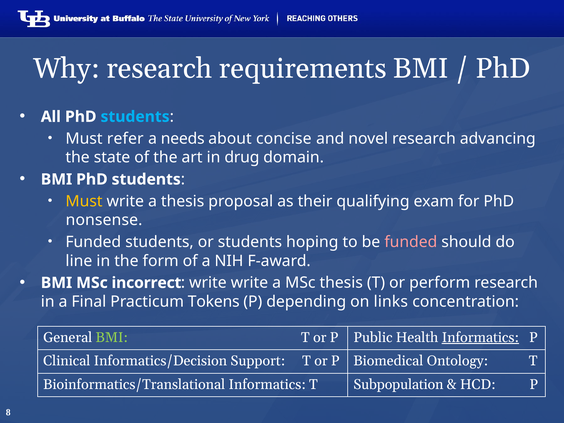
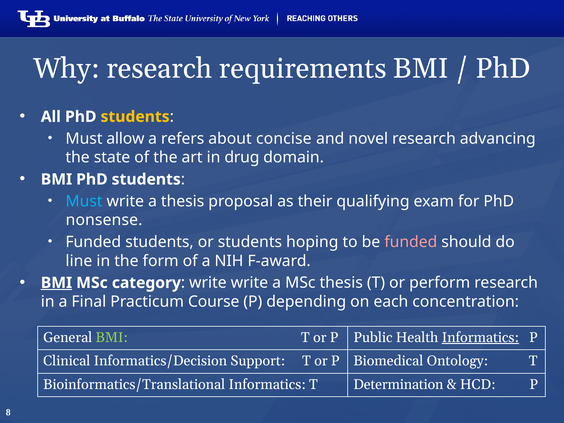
students at (135, 117) colour: light blue -> yellow
refer: refer -> allow
needs: needs -> refers
Must at (84, 201) colour: yellow -> light blue
BMI at (56, 283) underline: none -> present
incorrect: incorrect -> category
Tokens: Tokens -> Course
links: links -> each
Subpopulation: Subpopulation -> Determination
